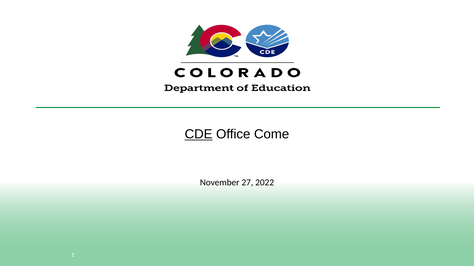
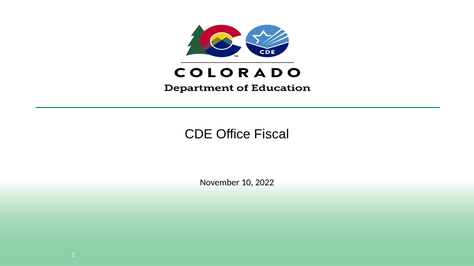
CDE underline: present -> none
Come: Come -> Fiscal
27: 27 -> 10
